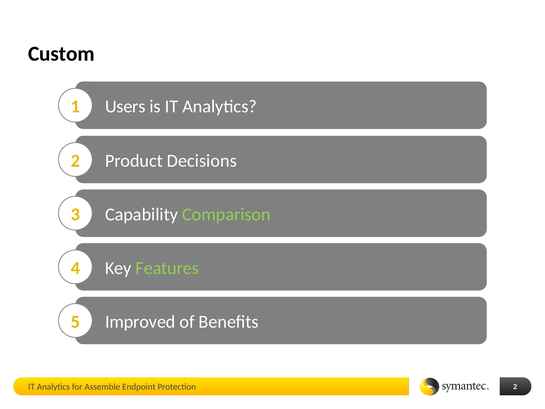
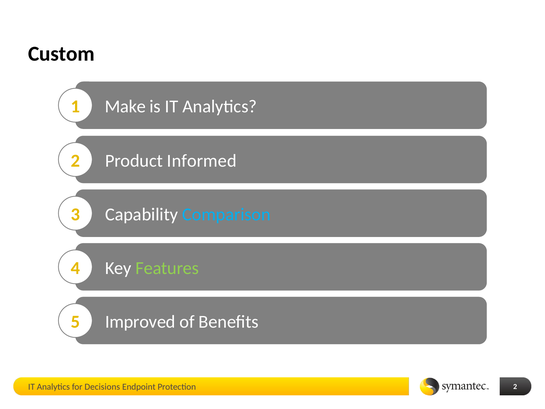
Users: Users -> Make
Decisions: Decisions -> Informed
Comparison colour: light green -> light blue
Assemble: Assemble -> Decisions
